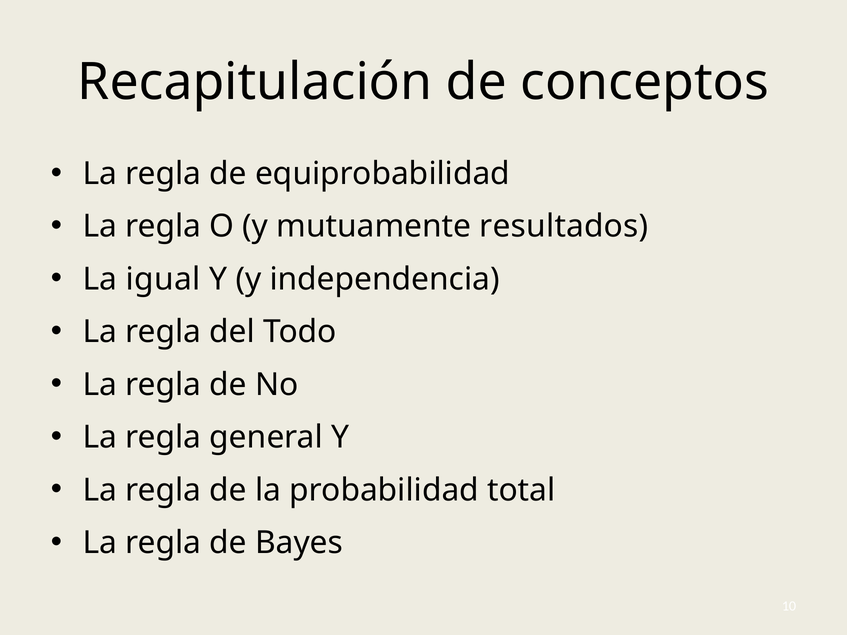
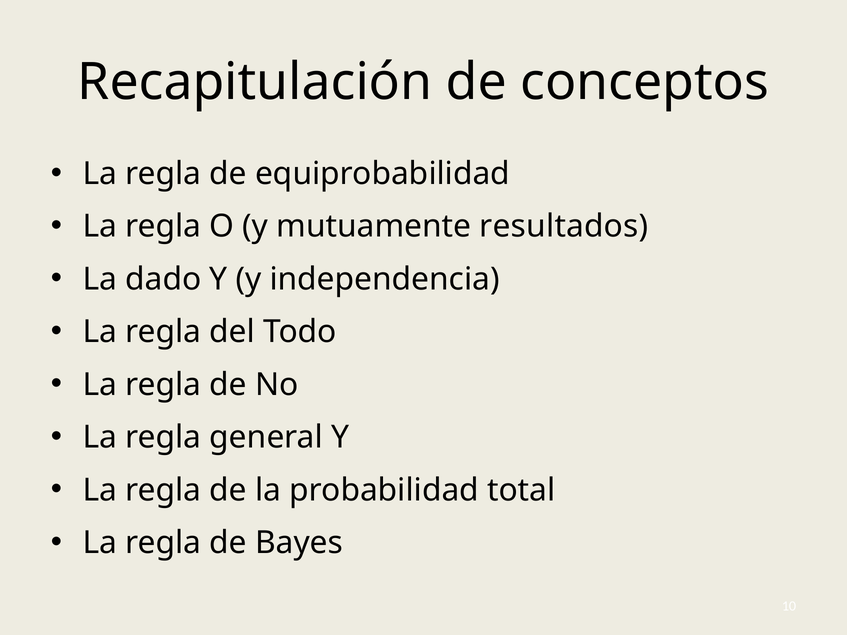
igual: igual -> dado
